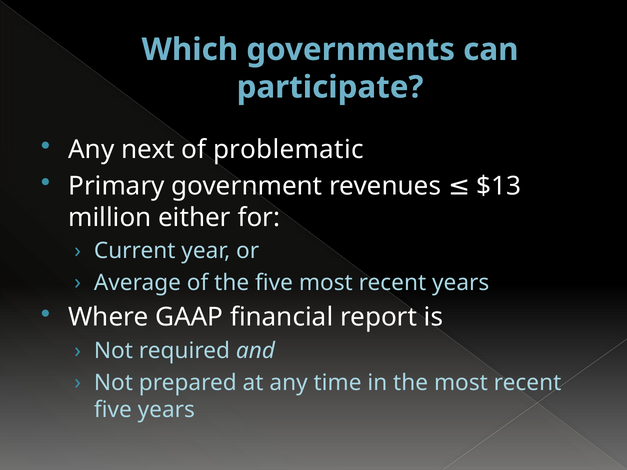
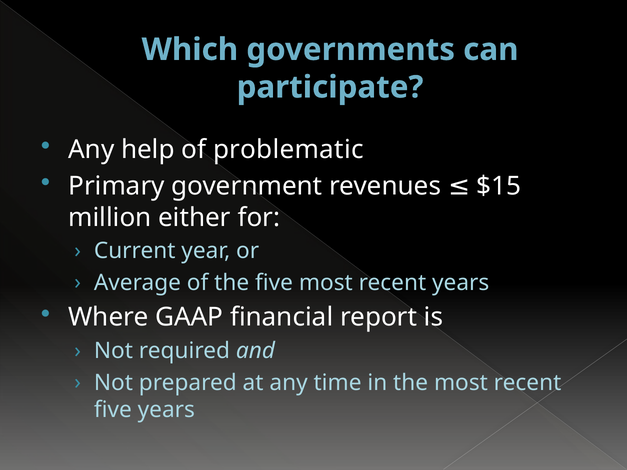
next: next -> help
$13: $13 -> $15
